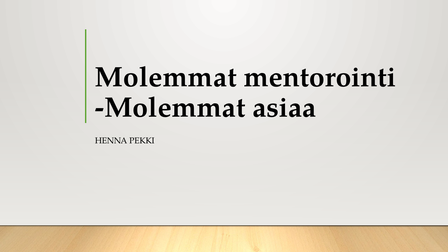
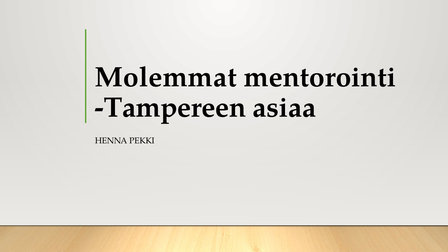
Molemmat at (170, 108): Molemmat -> Tampereen
